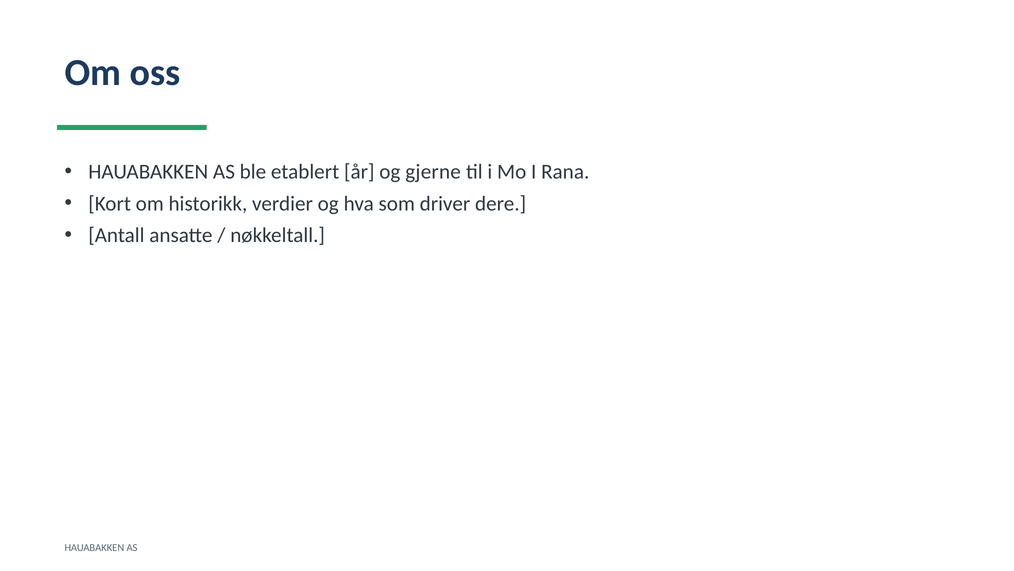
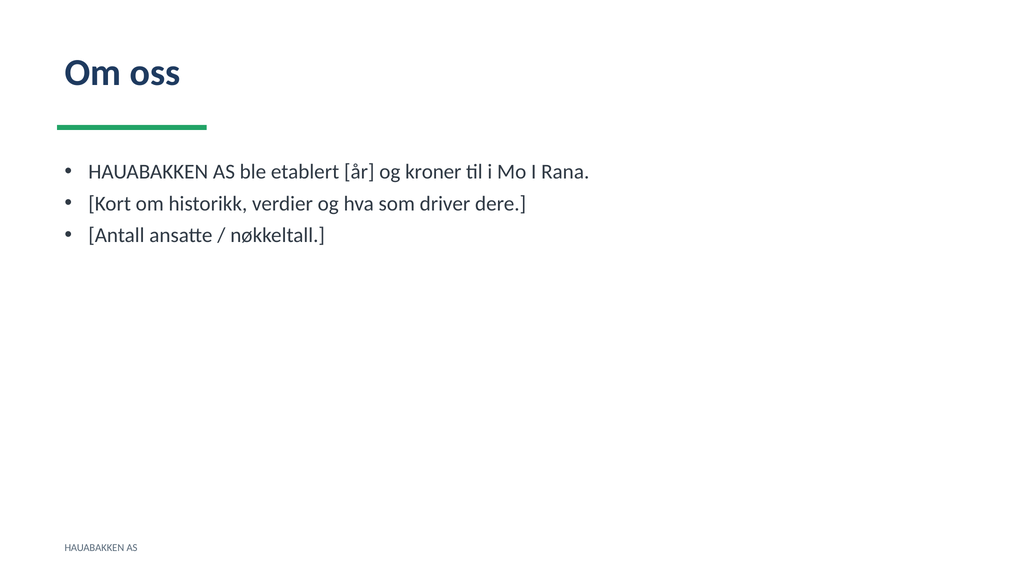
gjerne: gjerne -> kroner
